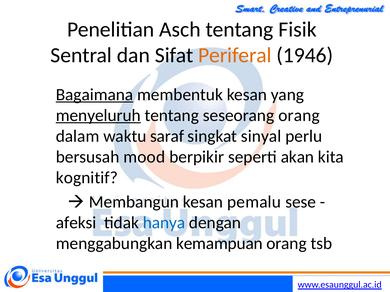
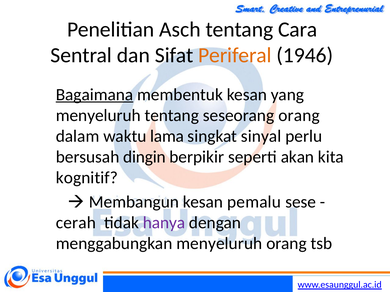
Fisik: Fisik -> Cara
menyeluruh at (98, 116) underline: present -> none
saraf: saraf -> lama
mood: mood -> dingin
afeksi: afeksi -> cerah
hanya colour: blue -> purple
menggabungkan kemampuan: kemampuan -> menyeluruh
